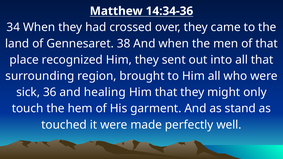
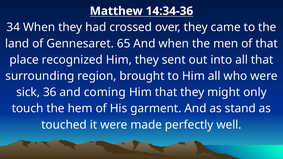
38: 38 -> 65
healing: healing -> coming
